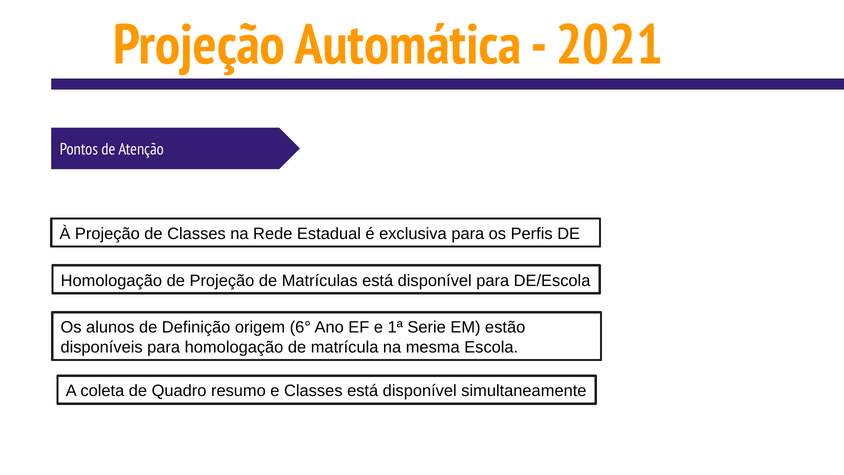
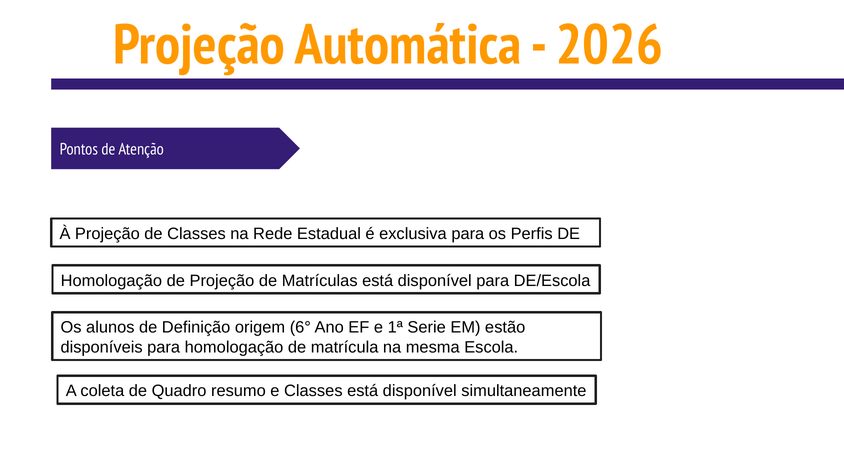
2021: 2021 -> 2026
